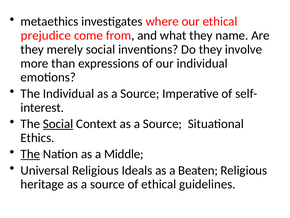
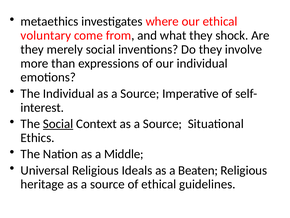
prejudice: prejudice -> voluntary
name: name -> shock
The at (30, 154) underline: present -> none
